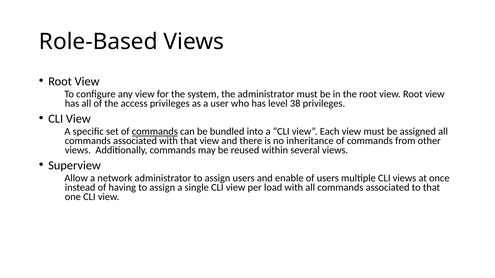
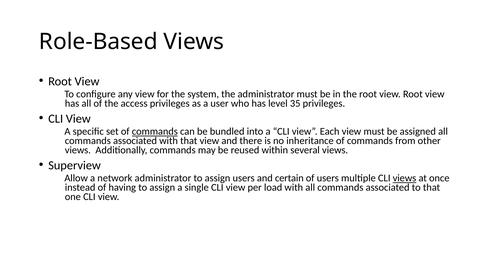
38: 38 -> 35
enable: enable -> certain
views at (405, 178) underline: none -> present
